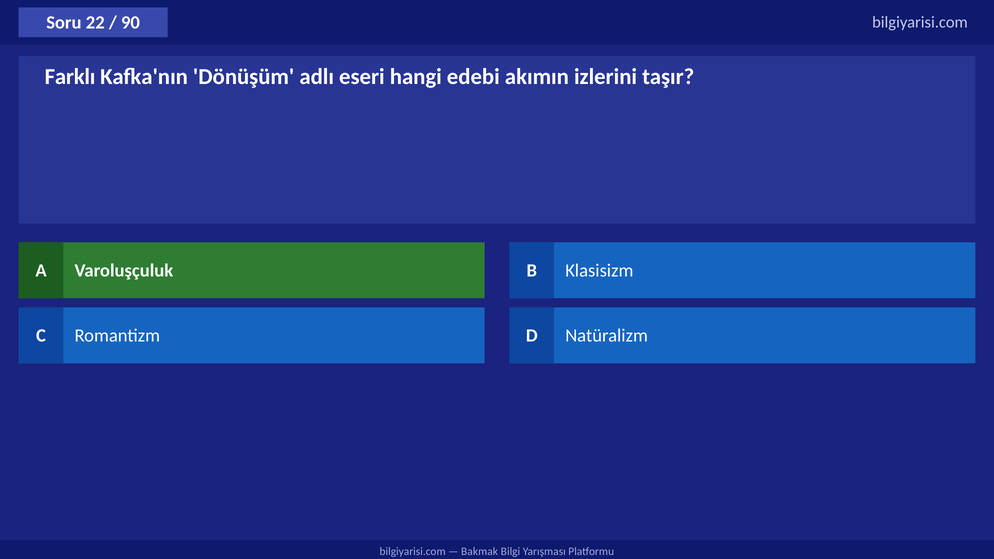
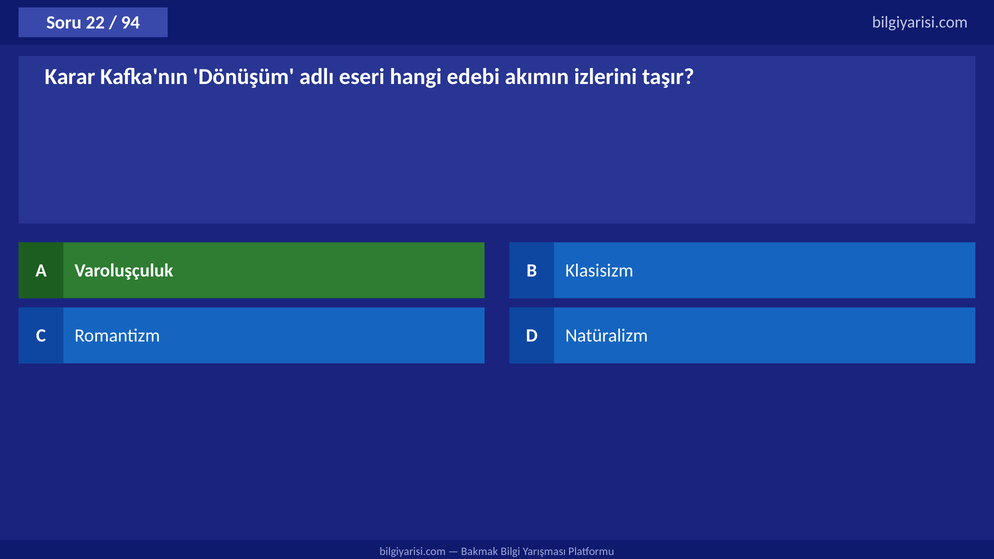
90: 90 -> 94
Farklı: Farklı -> Karar
